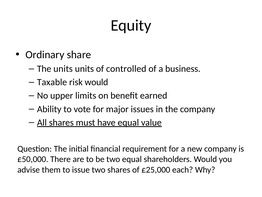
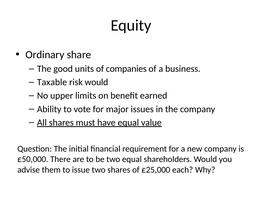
The units: units -> good
controlled: controlled -> companies
